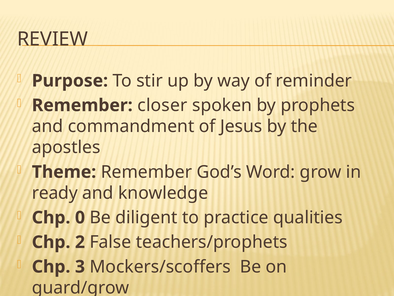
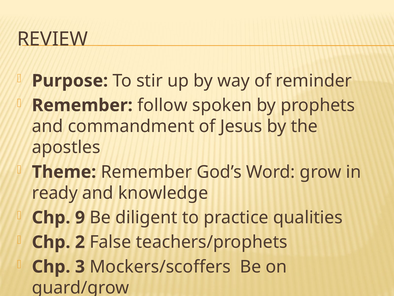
closer: closer -> follow
0: 0 -> 9
